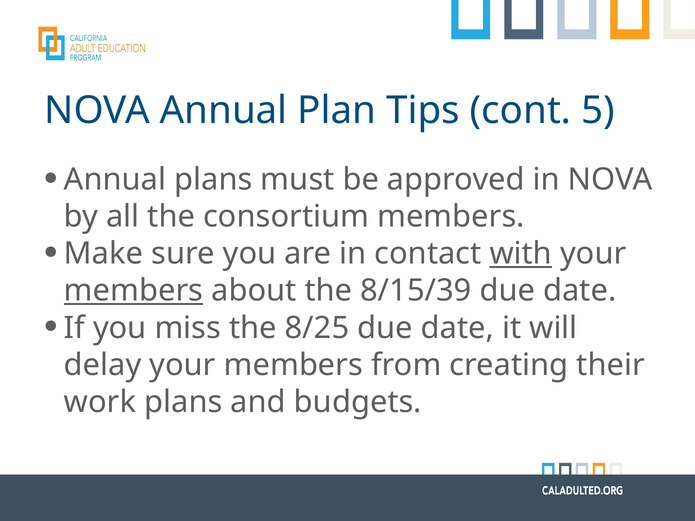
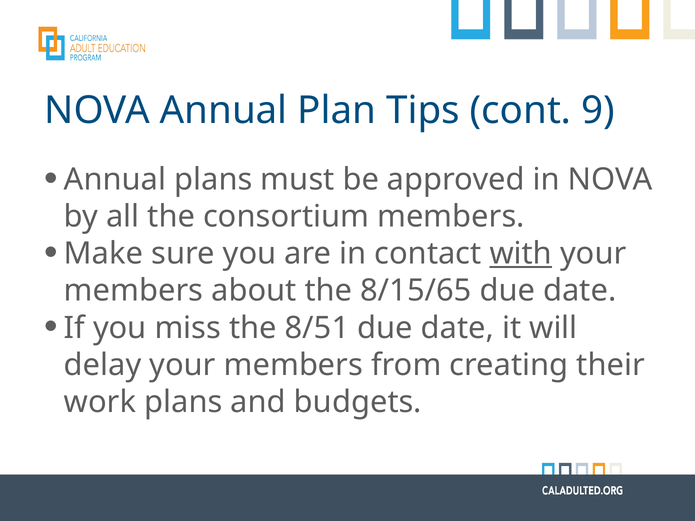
5: 5 -> 9
members at (134, 291) underline: present -> none
8/15/39: 8/15/39 -> 8/15/65
8/25: 8/25 -> 8/51
